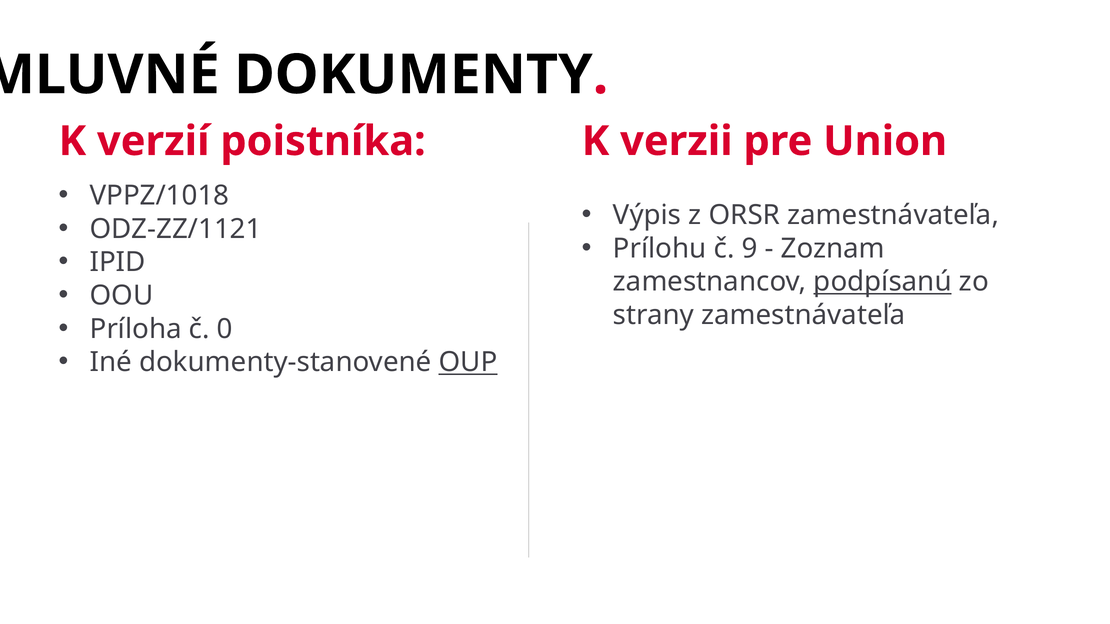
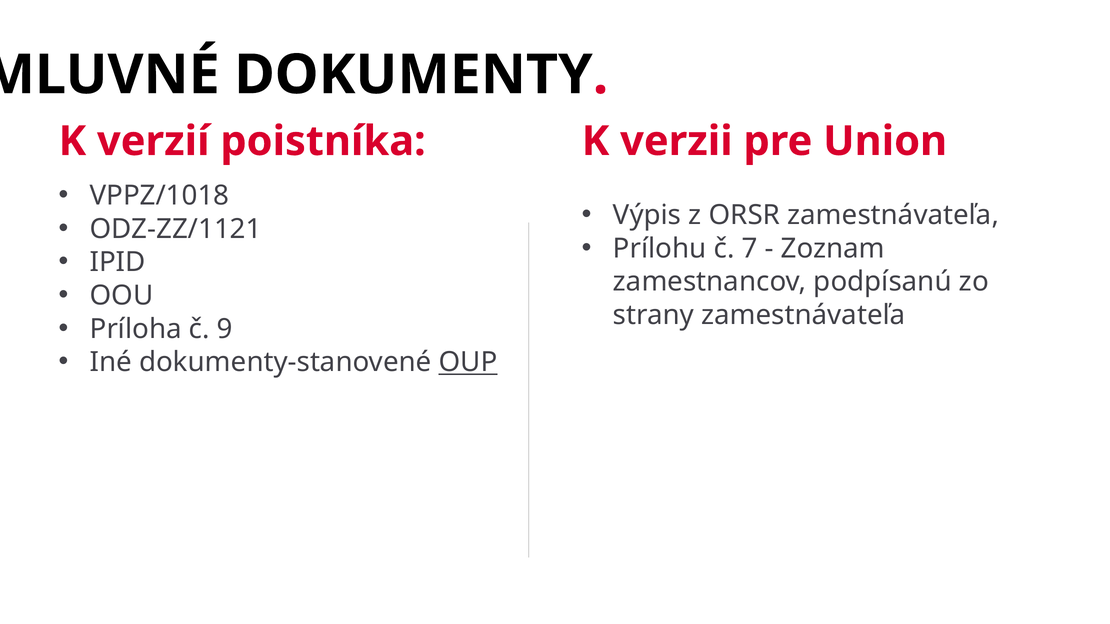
9: 9 -> 7
podpísanú underline: present -> none
0: 0 -> 9
